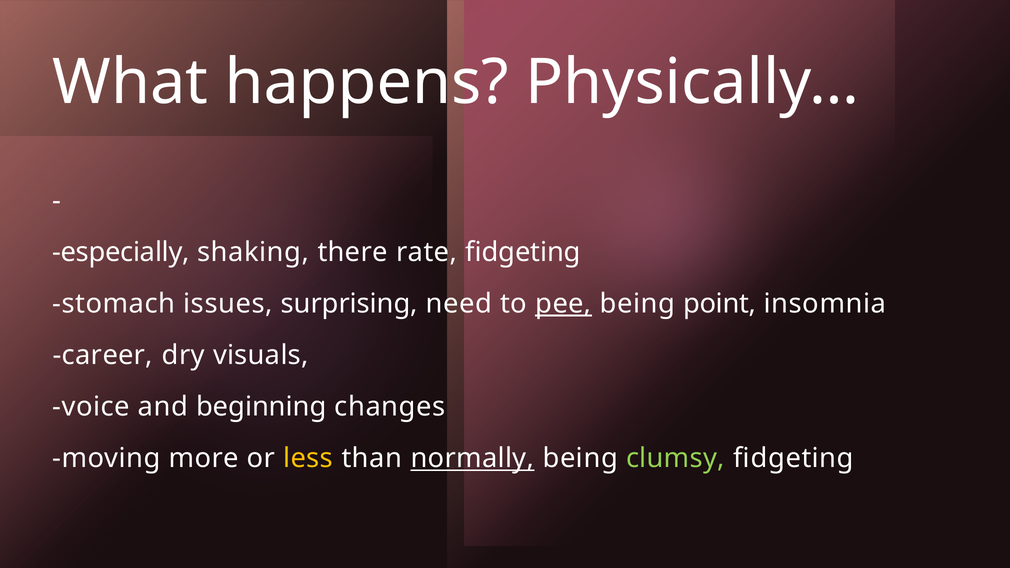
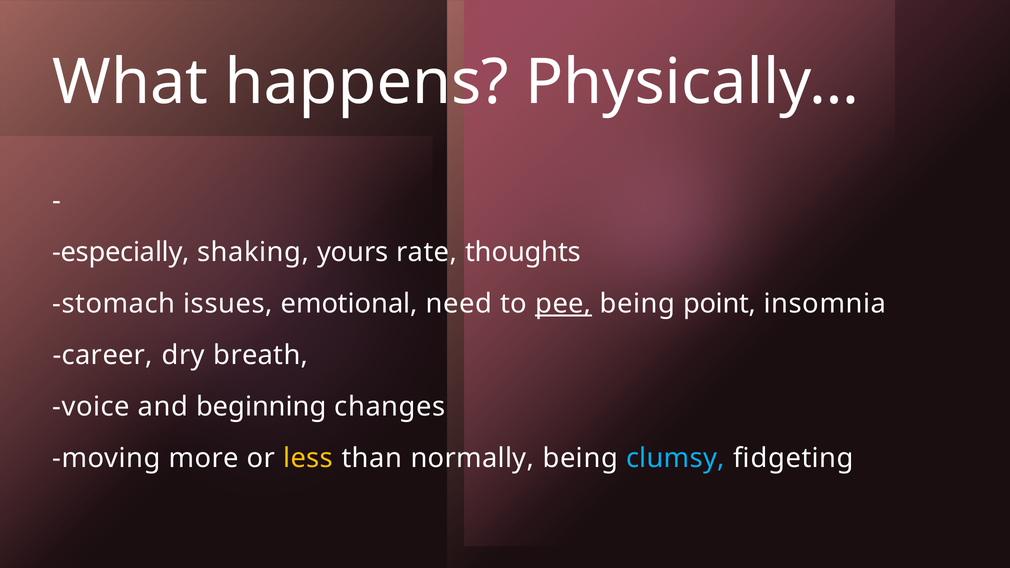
there: there -> yours
rate fidgeting: fidgeting -> thoughts
surprising: surprising -> emotional
visuals: visuals -> breath
normally underline: present -> none
clumsy colour: light green -> light blue
